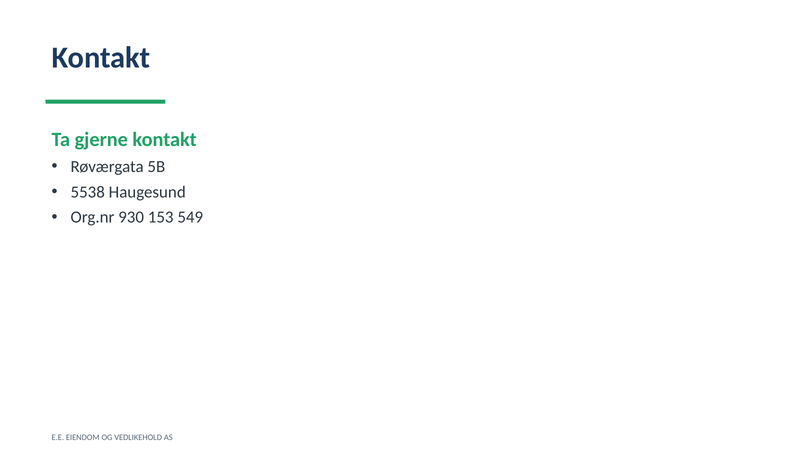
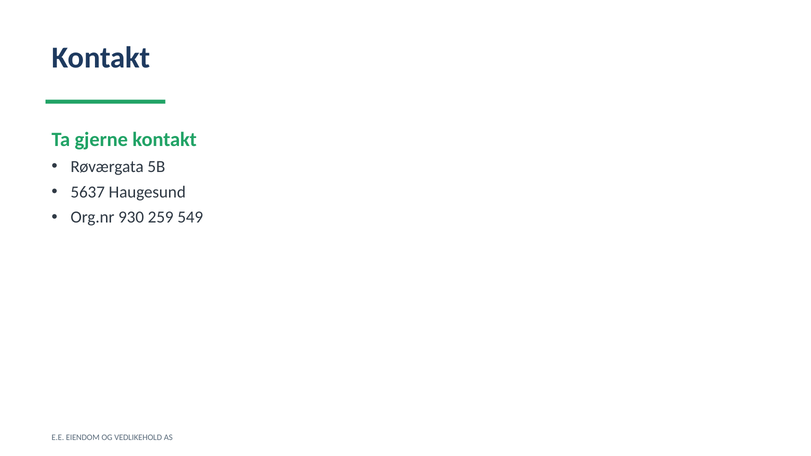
5538: 5538 -> 5637
153: 153 -> 259
